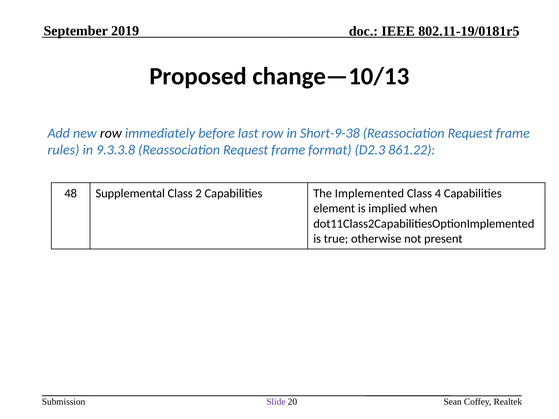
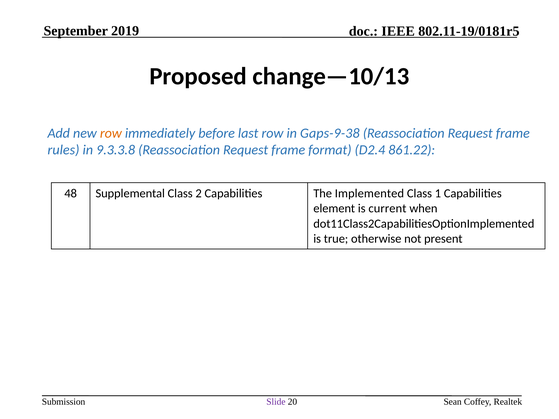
row at (111, 133) colour: black -> orange
Short-9-38: Short-9-38 -> Gaps-9-38
D2.3: D2.3 -> D2.4
4: 4 -> 1
implied: implied -> current
